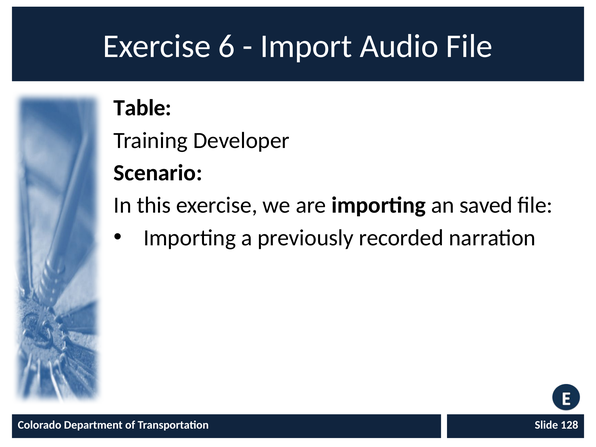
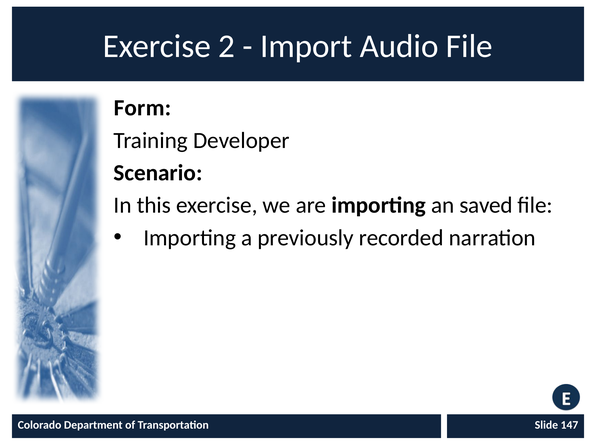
6: 6 -> 2
Table: Table -> Form
128: 128 -> 147
